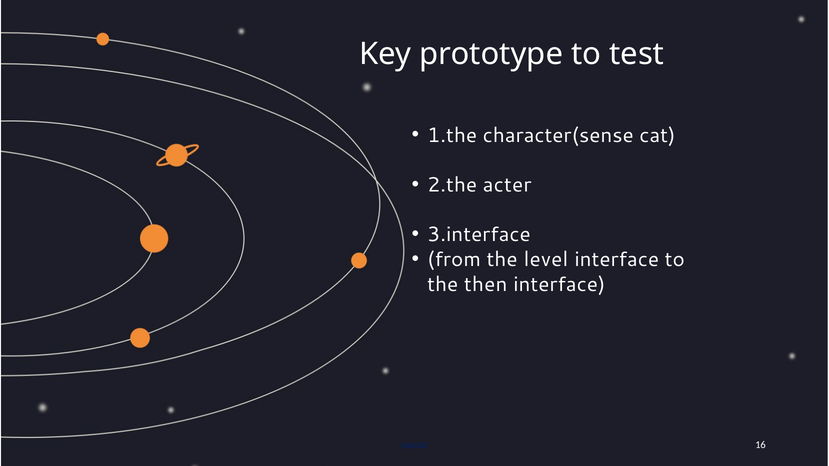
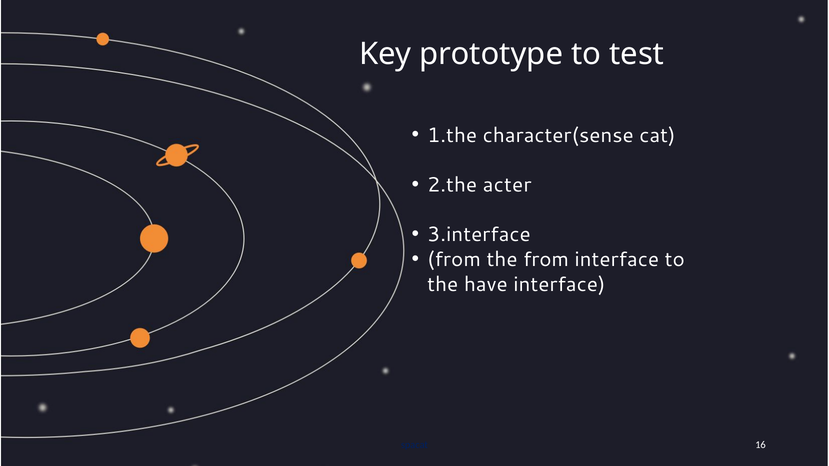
the level: level -> from
then: then -> have
